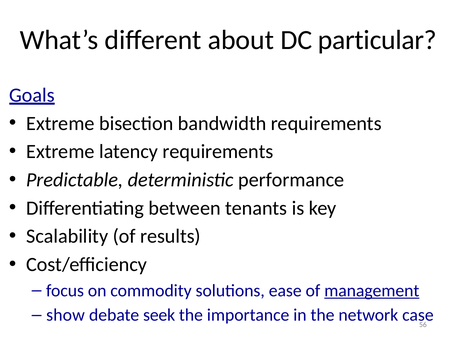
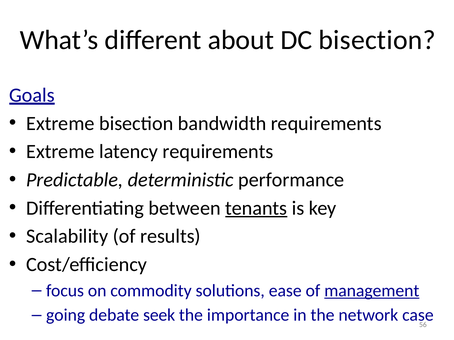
DC particular: particular -> bisection
tenants underline: none -> present
show: show -> going
